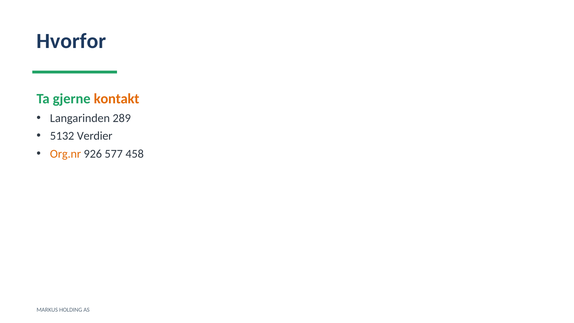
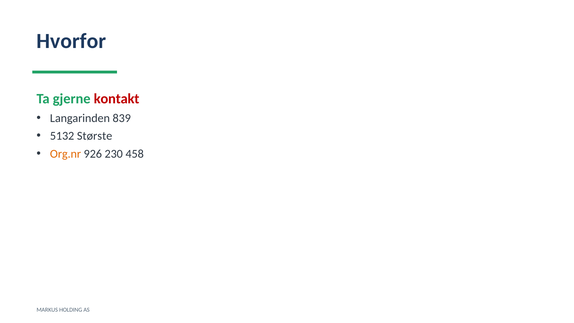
kontakt colour: orange -> red
289: 289 -> 839
Verdier: Verdier -> Største
577: 577 -> 230
